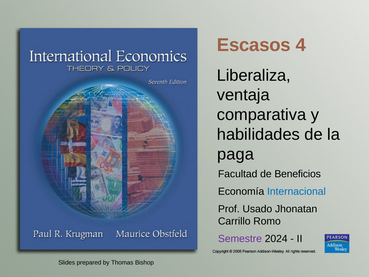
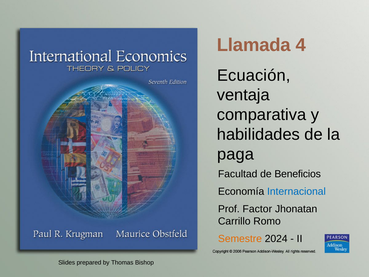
Escasos: Escasos -> Llamada
Liberaliza: Liberaliza -> Ecuación
Usado: Usado -> Factor
Semestre colour: purple -> orange
